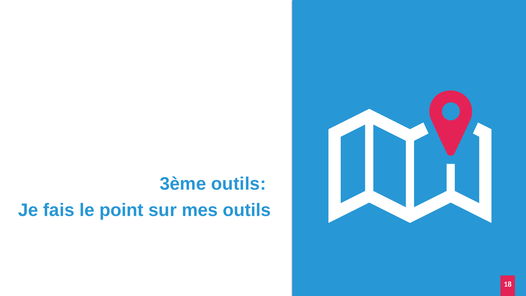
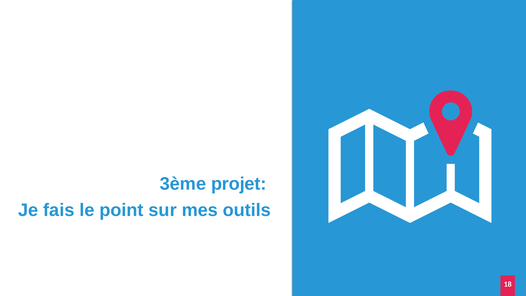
3ème outils: outils -> projet
